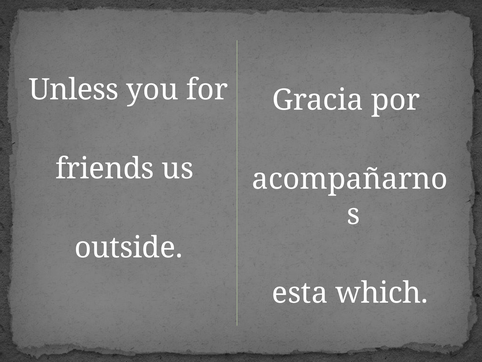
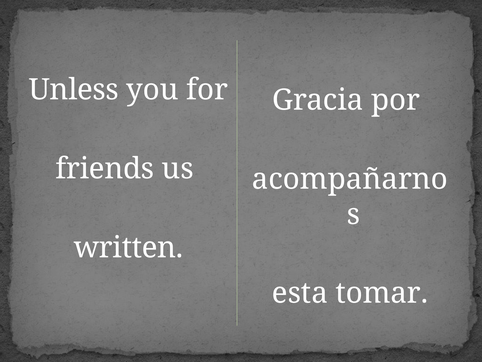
outside: outside -> written
which: which -> tomar
